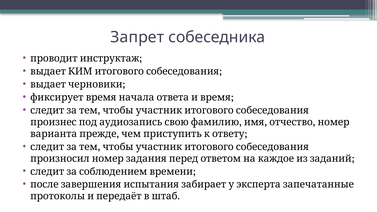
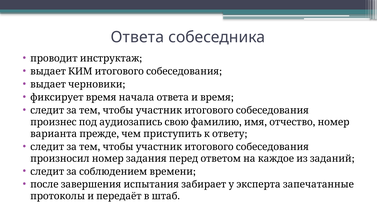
Запрет: Запрет -> Ответа
